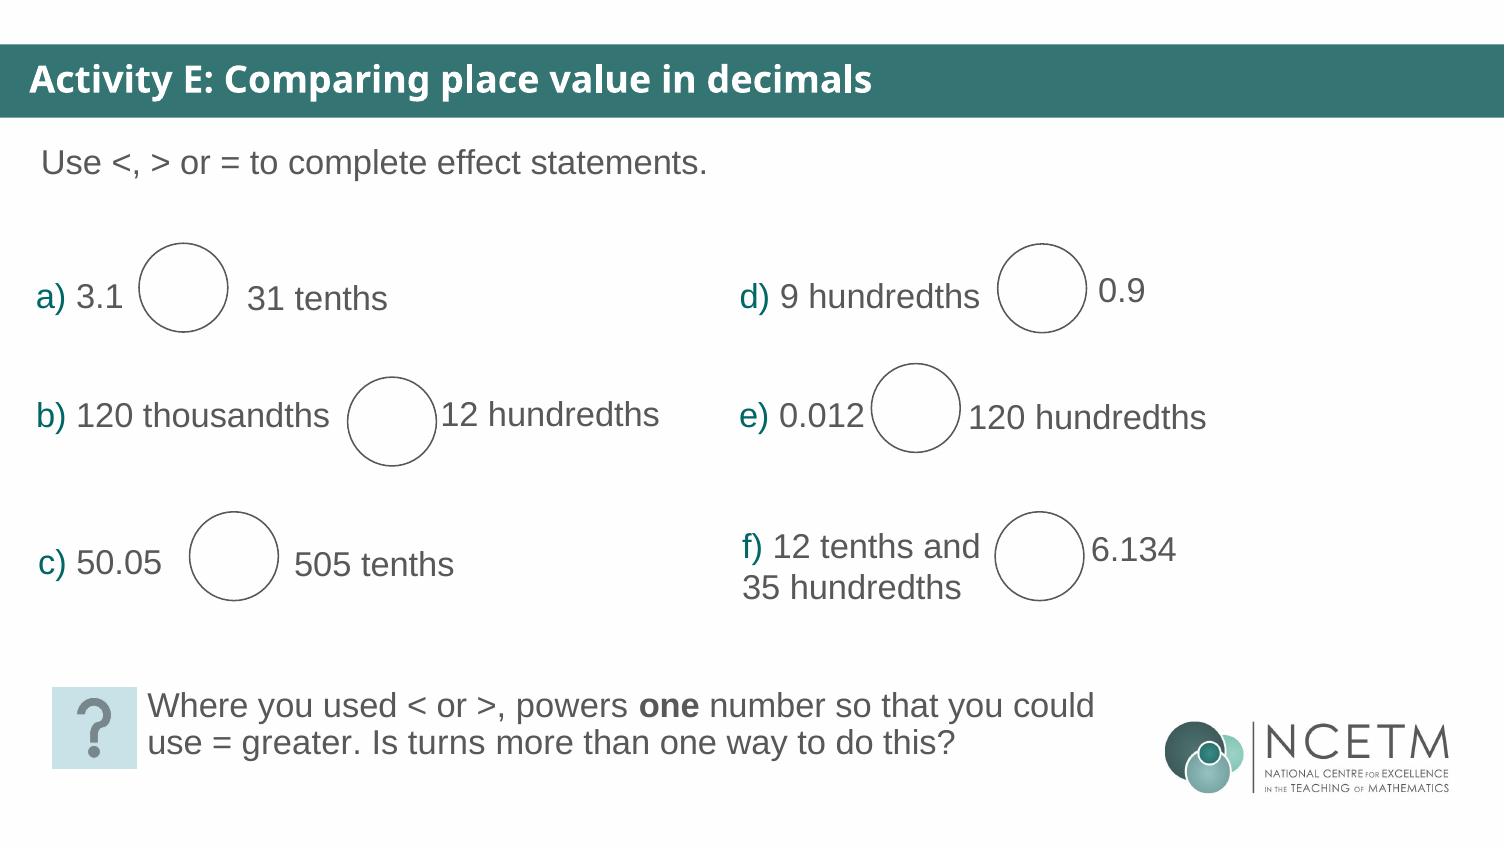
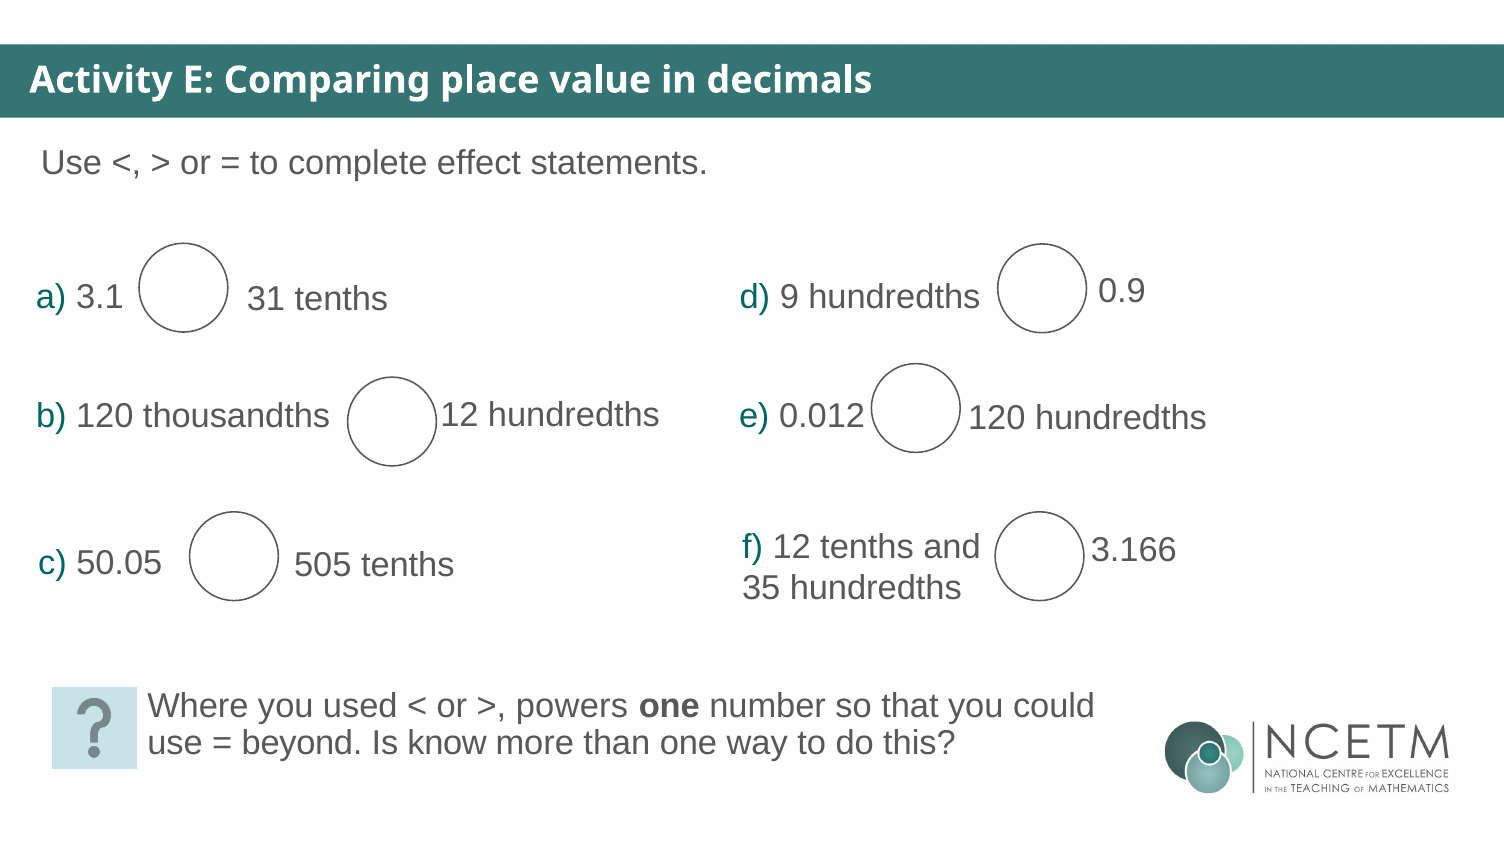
6.134: 6.134 -> 3.166
greater: greater -> beyond
turns: turns -> know
